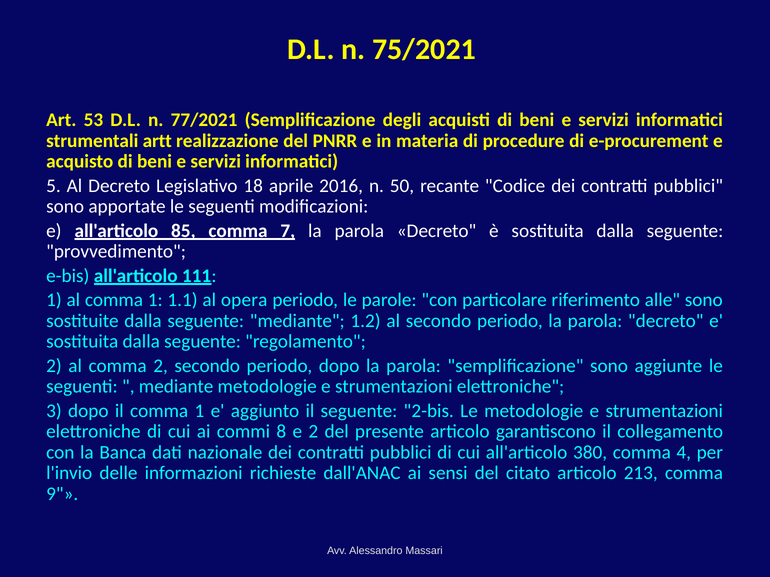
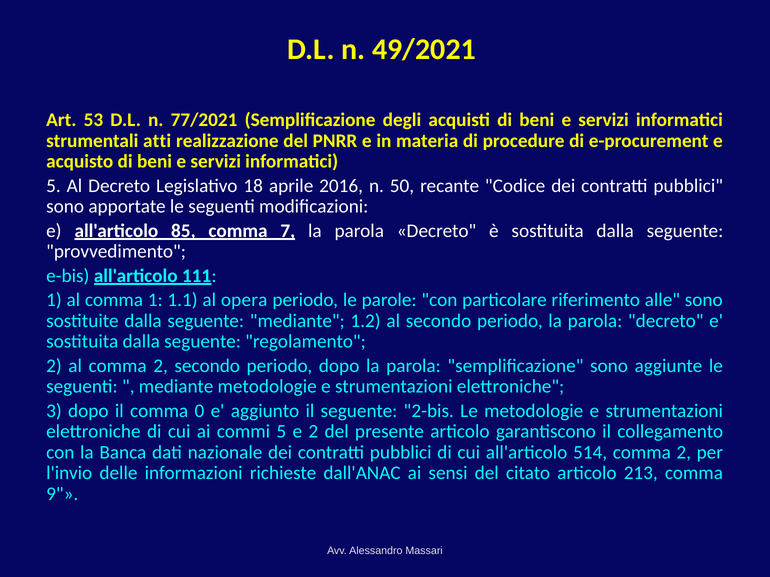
75/2021: 75/2021 -> 49/2021
artt: artt -> atti
il comma 1: 1 -> 0
commi 8: 8 -> 5
380: 380 -> 514
4 at (684, 453): 4 -> 2
